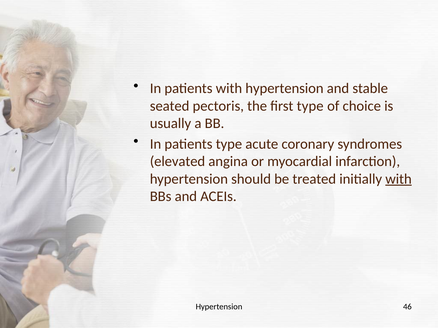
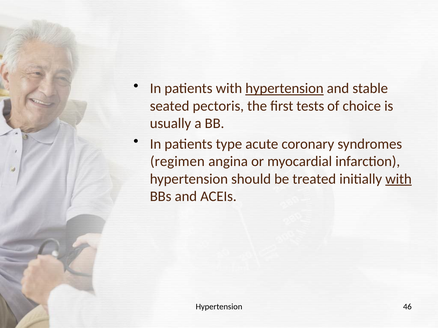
hypertension at (284, 89) underline: none -> present
first type: type -> tests
elevated: elevated -> regimen
